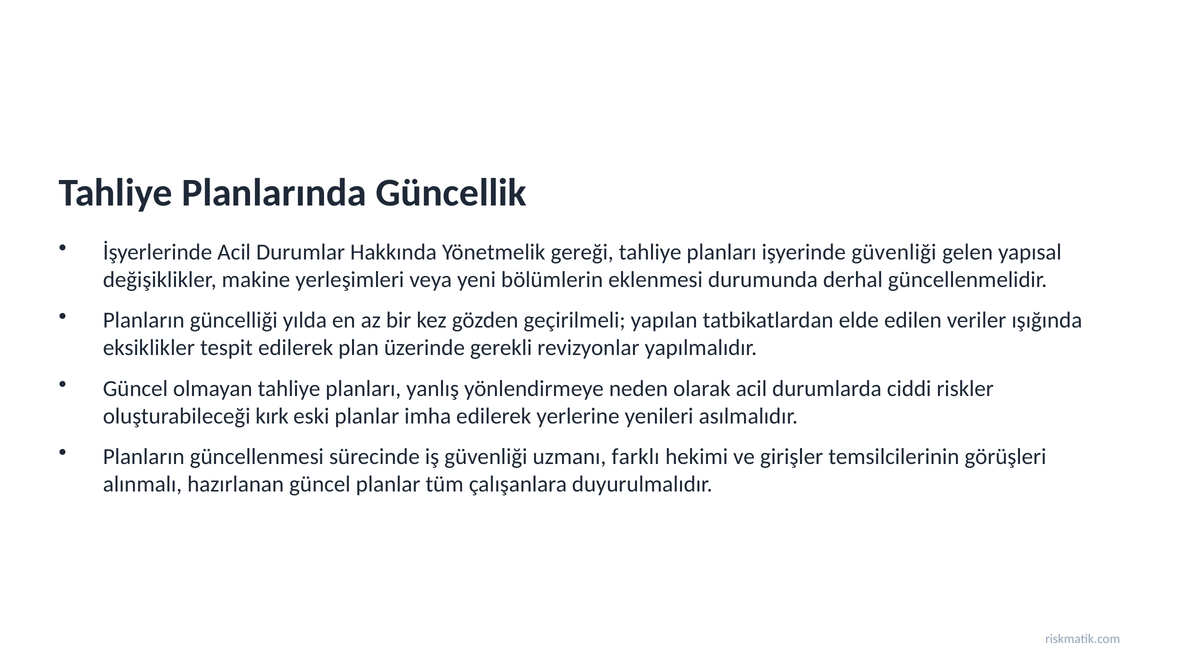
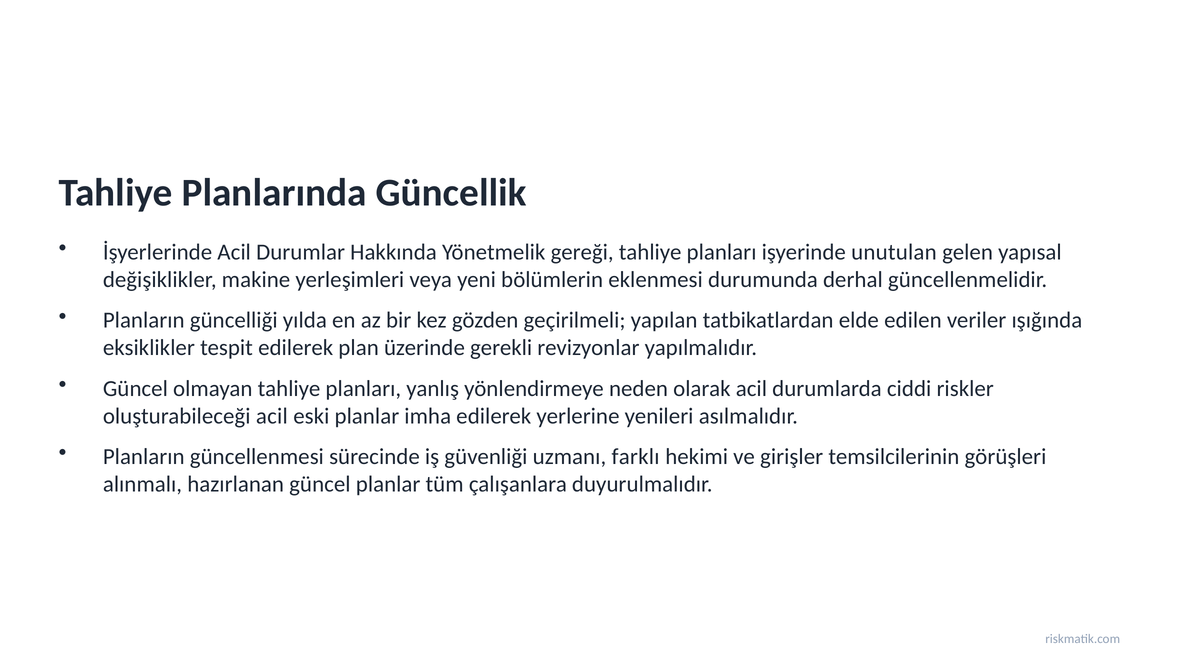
işyerinde güvenliği: güvenliği -> unutulan
oluşturabileceği kırk: kırk -> acil
